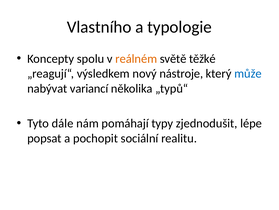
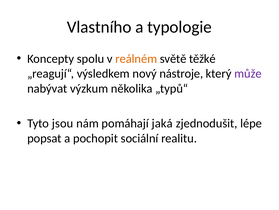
může colour: blue -> purple
variancí: variancí -> výzkum
dále: dále -> jsou
typy: typy -> jaká
